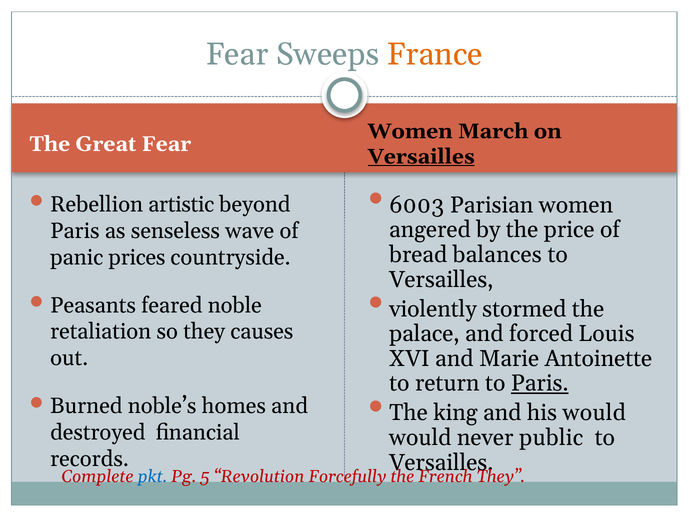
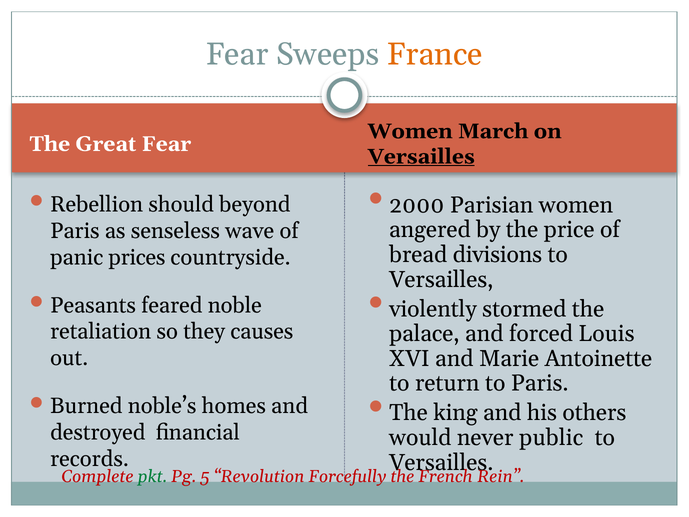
6003: 6003 -> 2000
artistic: artistic -> should
balances: balances -> divisions
Paris at (540, 383) underline: present -> none
his would: would -> others
pkt colour: blue -> green
They at (501, 477): They -> Rein
